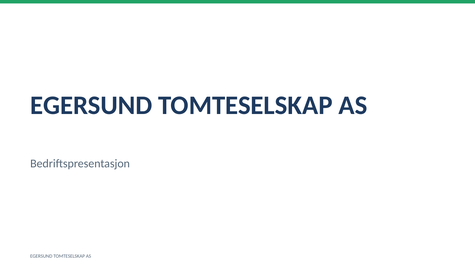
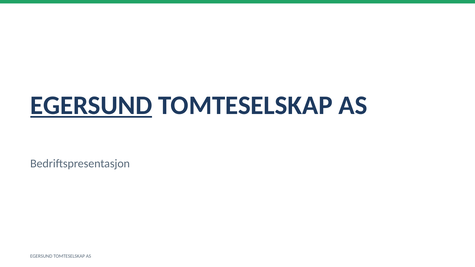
EGERSUND at (91, 105) underline: none -> present
